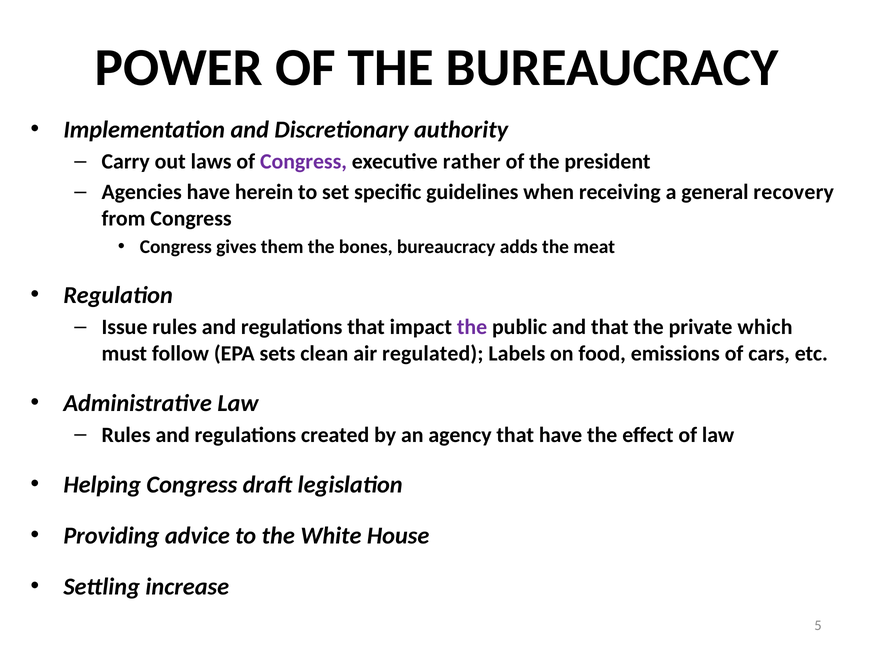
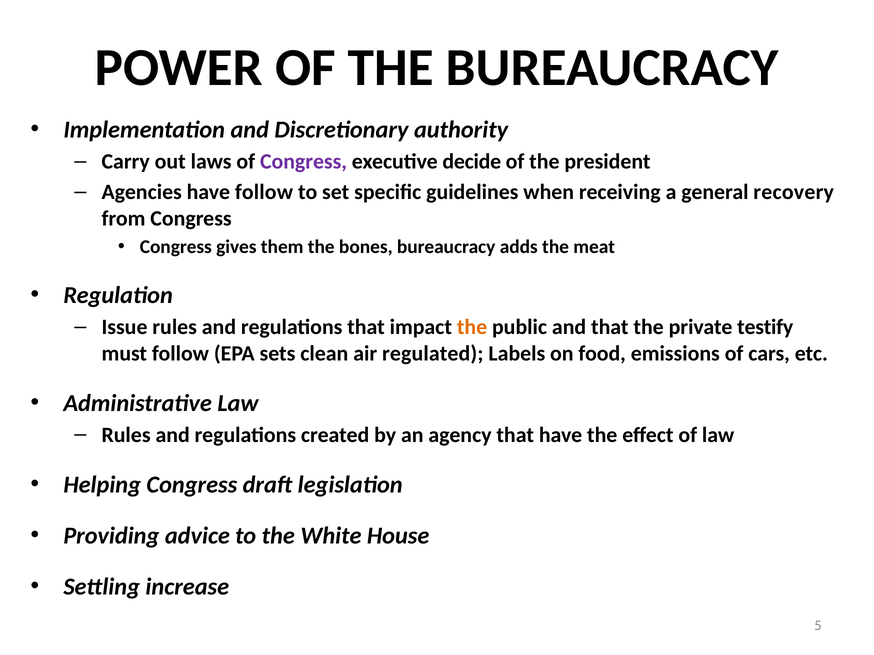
rather: rather -> decide
have herein: herein -> follow
the at (472, 327) colour: purple -> orange
which: which -> testify
